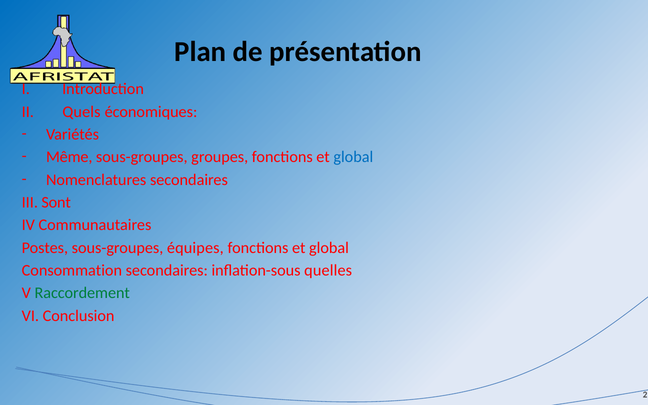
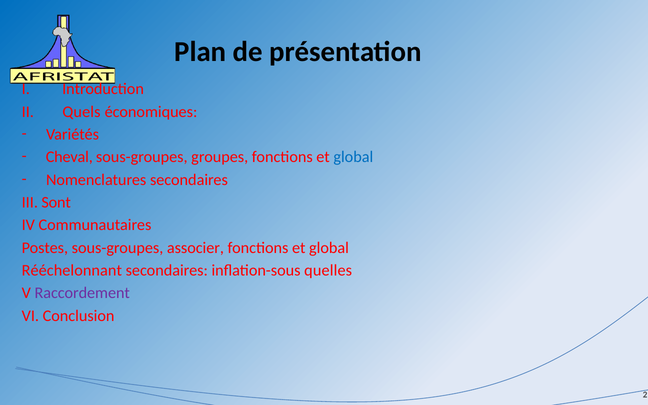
Même: Même -> Cheval
équipes: équipes -> associer
Consommation: Consommation -> Rééchelonnant
Raccordement colour: green -> purple
